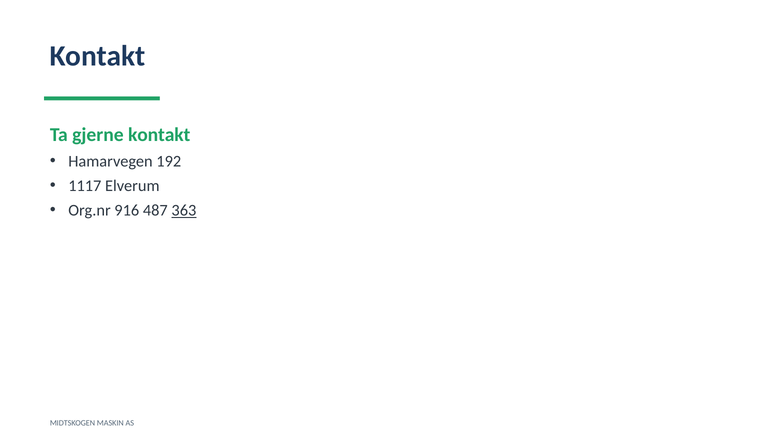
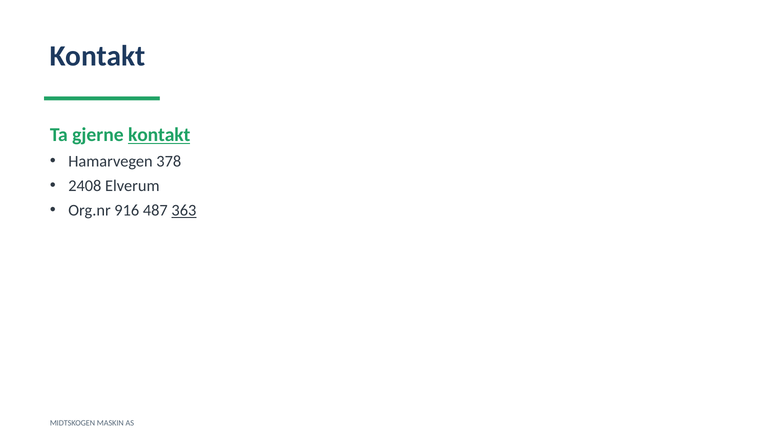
kontakt at (159, 135) underline: none -> present
192: 192 -> 378
1117: 1117 -> 2408
